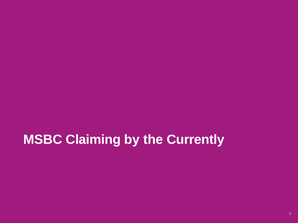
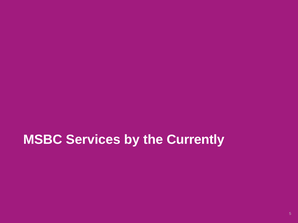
Claiming: Claiming -> Services
